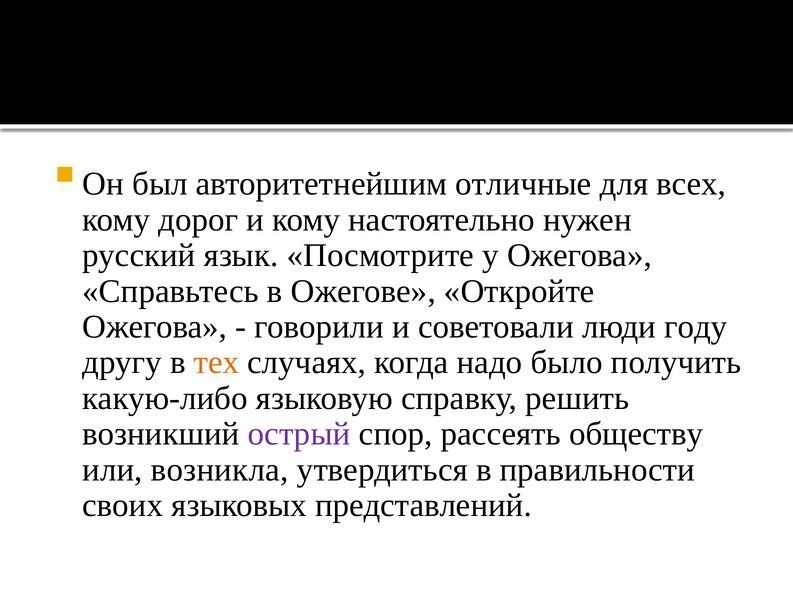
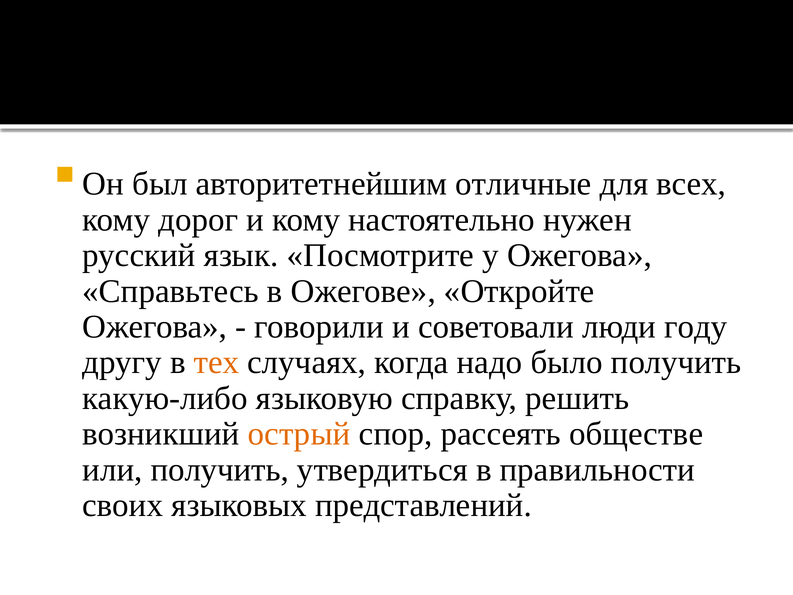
острый colour: purple -> orange
обществу: обществу -> обществе
или возникла: возникла -> получить
